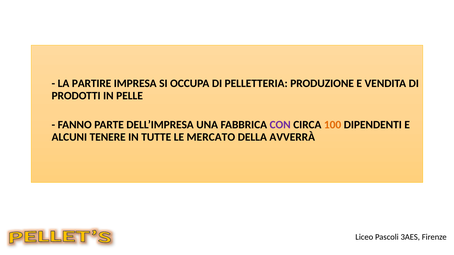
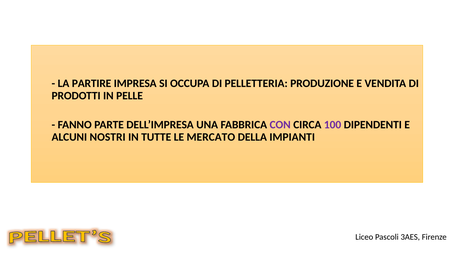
100 colour: orange -> purple
TENERE: TENERE -> NOSTRI
AVVERRÀ: AVVERRÀ -> IMPIANTI
